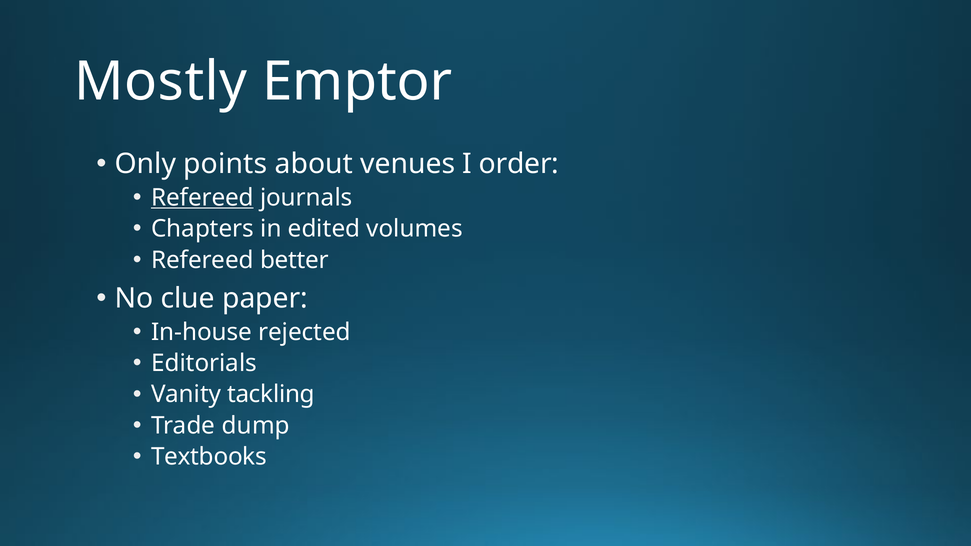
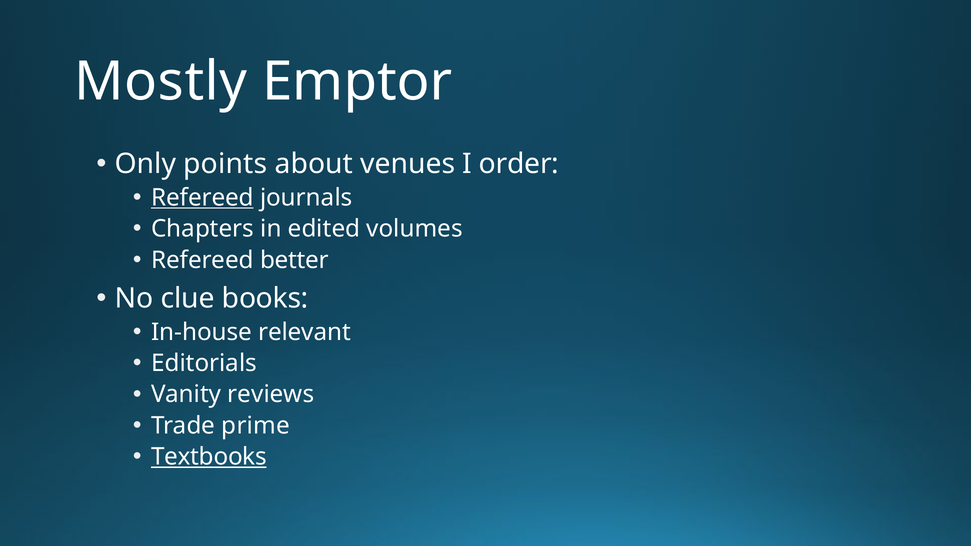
paper: paper -> books
rejected: rejected -> relevant
tackling: tackling -> reviews
dump: dump -> prime
Textbooks underline: none -> present
